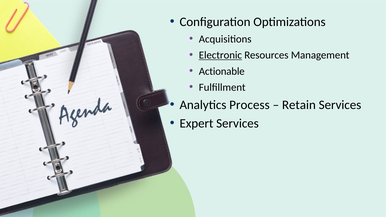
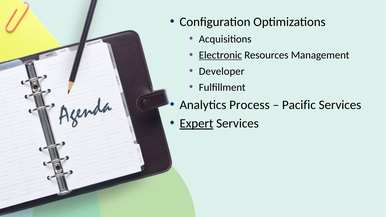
Actionable: Actionable -> Developer
Retain: Retain -> Pacific
Expert underline: none -> present
